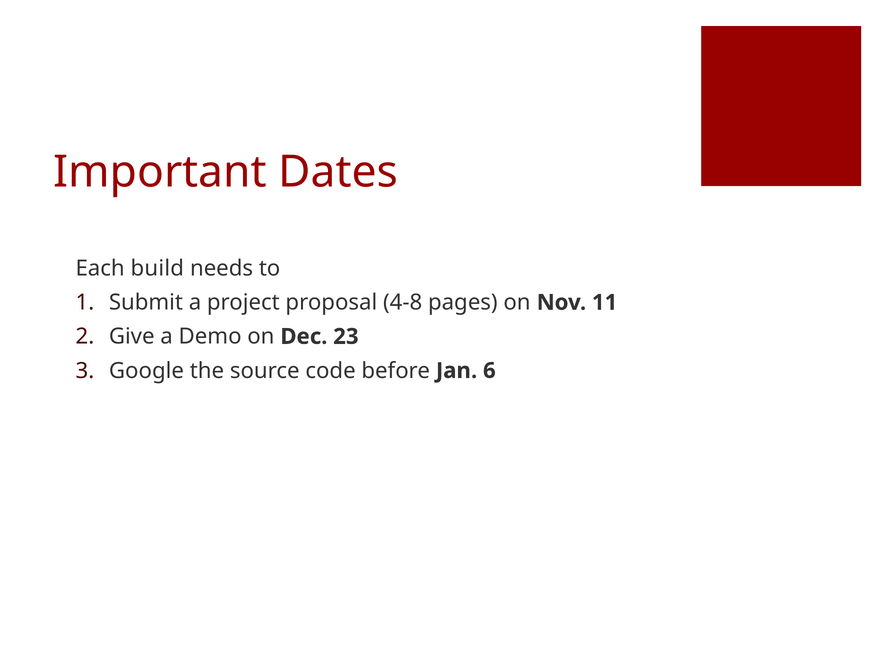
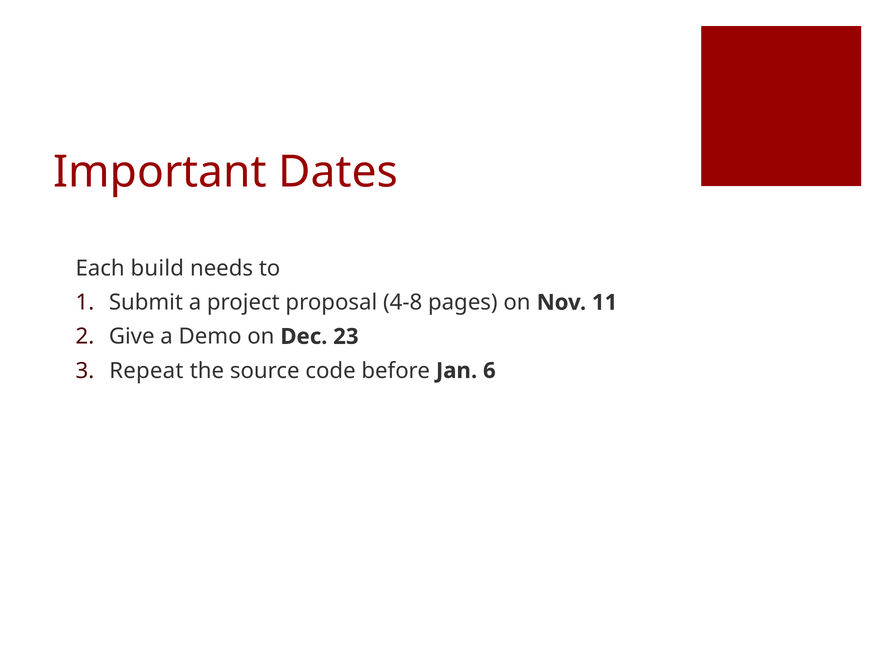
Google: Google -> Repeat
